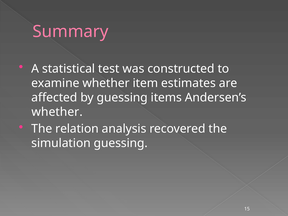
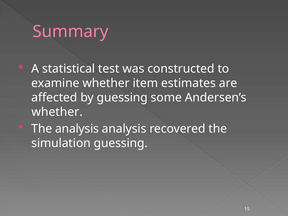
items: items -> some
The relation: relation -> analysis
